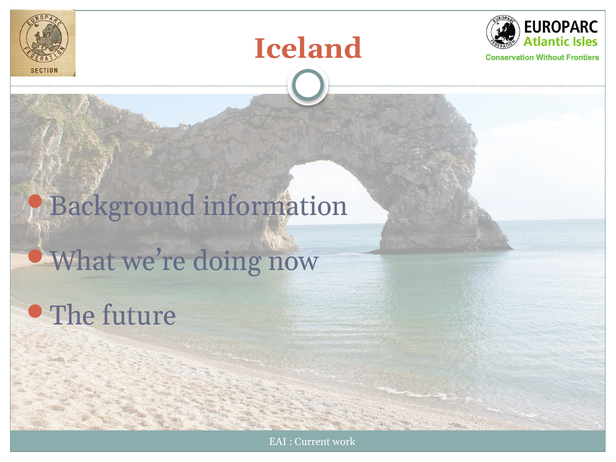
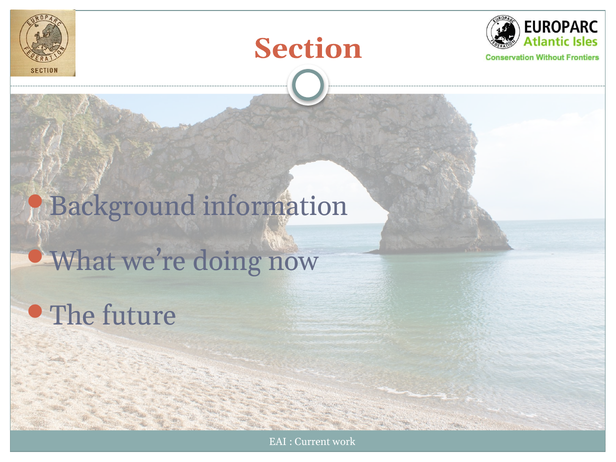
Iceland: Iceland -> Section
